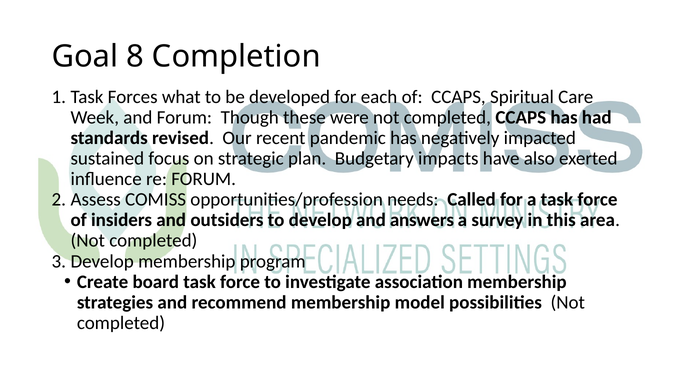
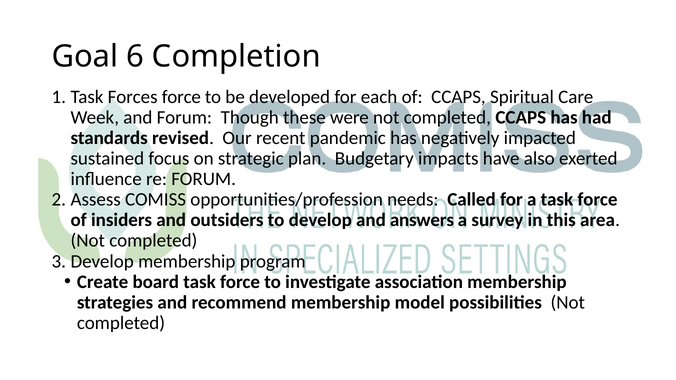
8: 8 -> 6
Forces what: what -> force
